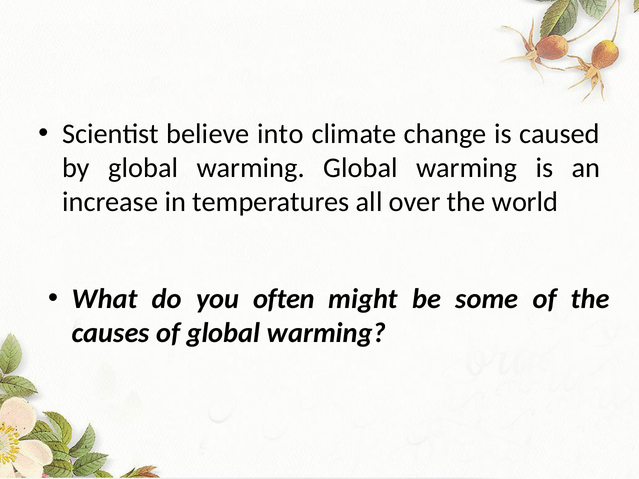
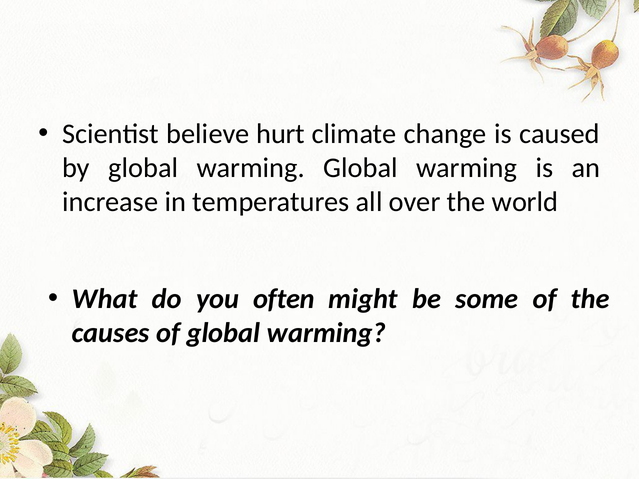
into: into -> hurt
